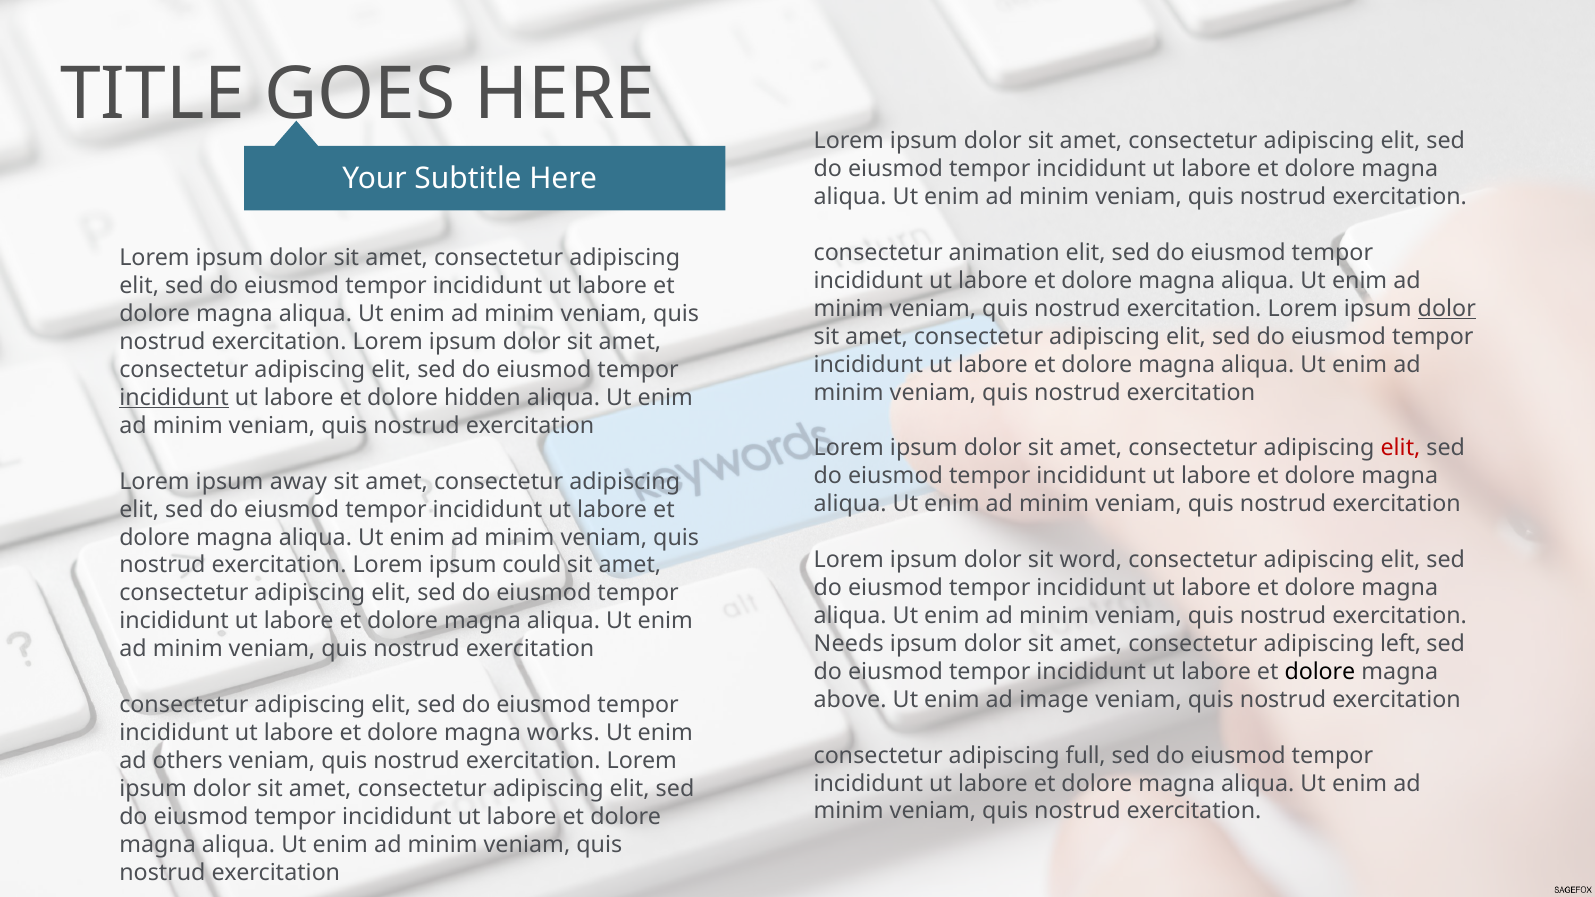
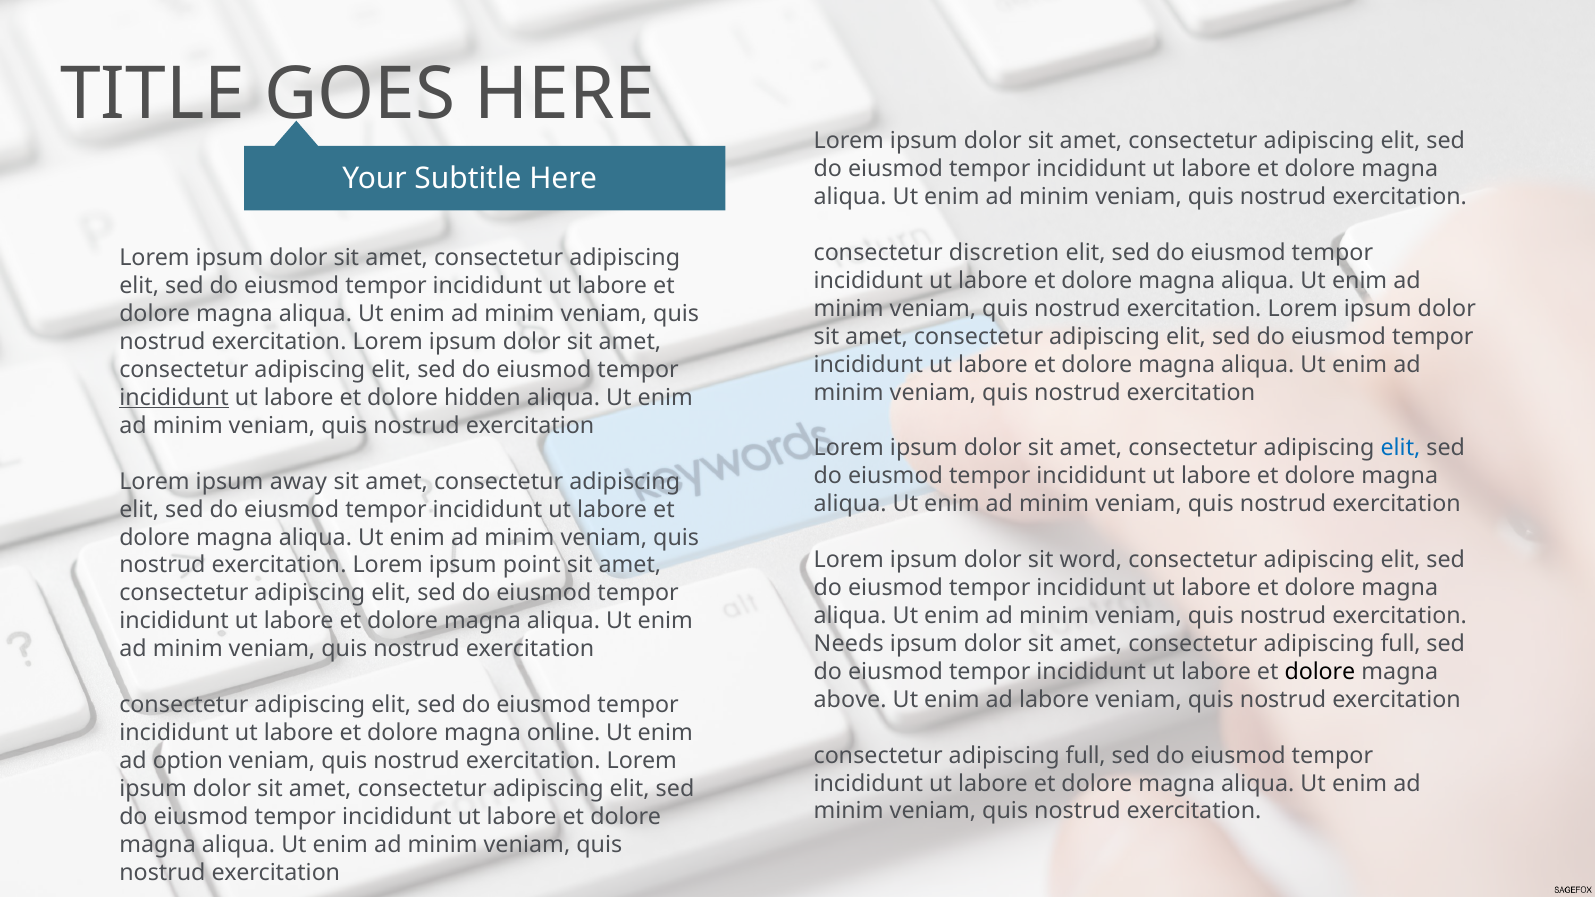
animation: animation -> discretion
dolor at (1447, 309) underline: present -> none
elit at (1401, 448) colour: red -> blue
could: could -> point
amet consectetur adipiscing left: left -> full
ad image: image -> labore
works: works -> online
others: others -> option
